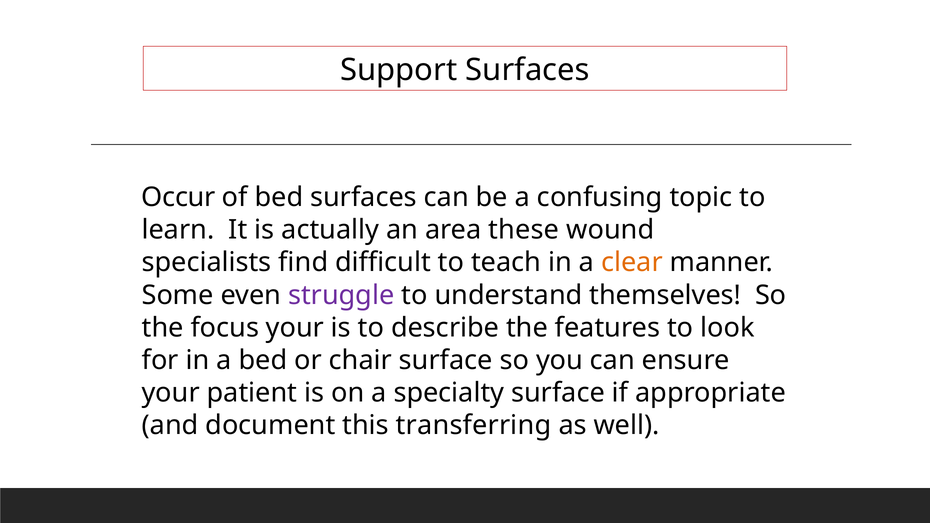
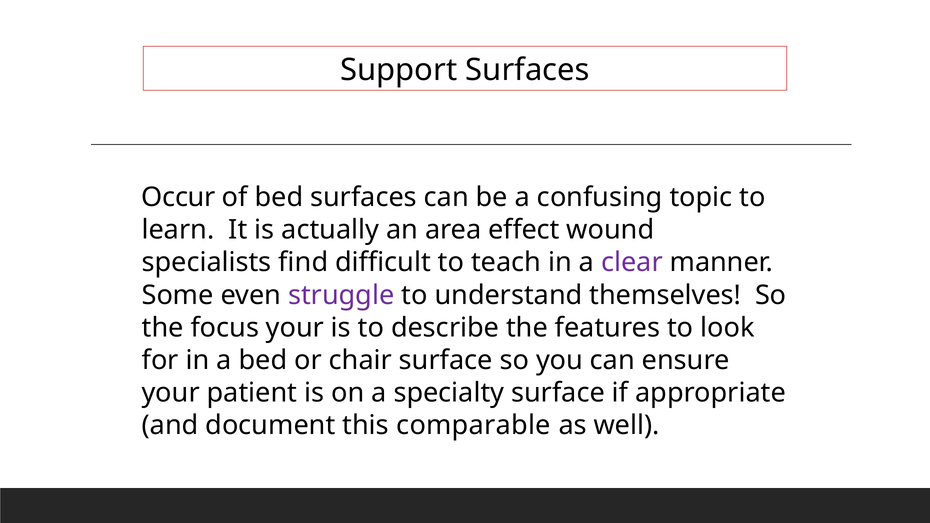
these: these -> effect
clear colour: orange -> purple
transferring: transferring -> comparable
